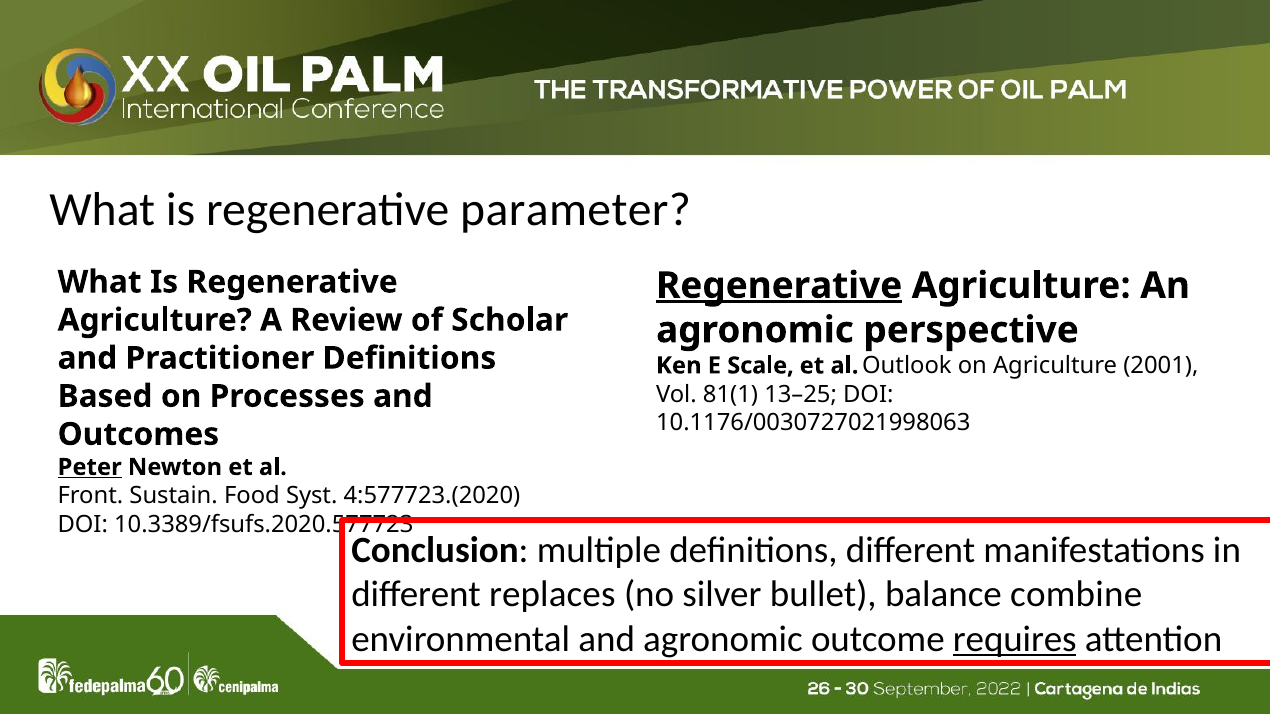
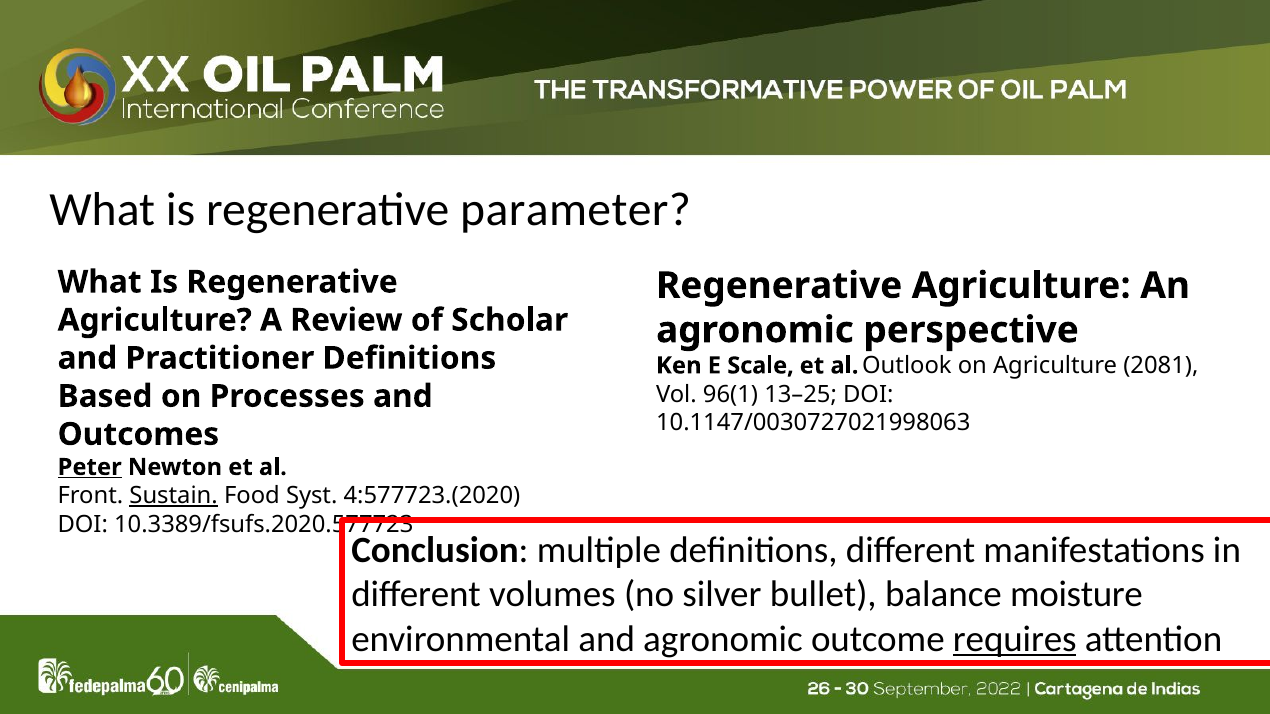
Regenerative at (779, 286) underline: present -> none
2001: 2001 -> 2081
81(1: 81(1 -> 96(1
10.1176/0030727021998063: 10.1176/0030727021998063 -> 10.1147/0030727021998063
Sustain underline: none -> present
replaces: replaces -> volumes
combine: combine -> moisture
